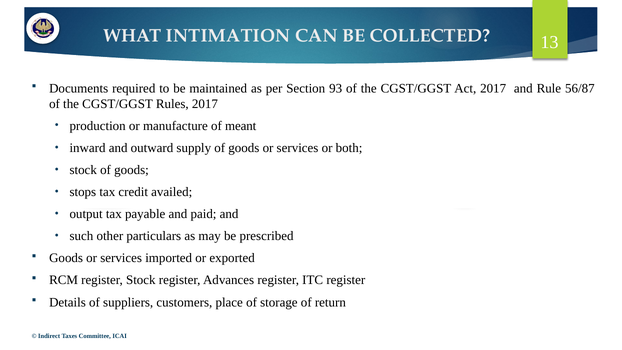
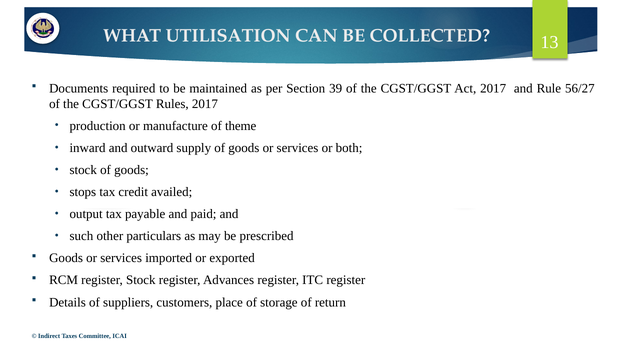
INTIMATION: INTIMATION -> UTILISATION
93: 93 -> 39
56/87: 56/87 -> 56/27
meant: meant -> theme
